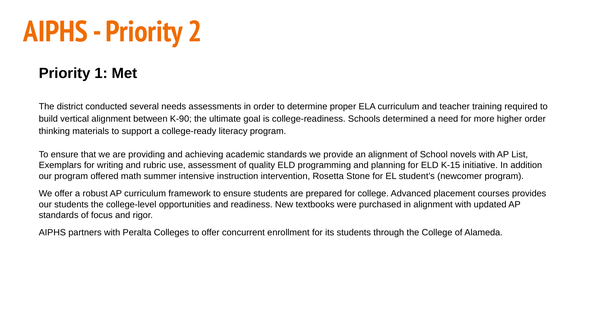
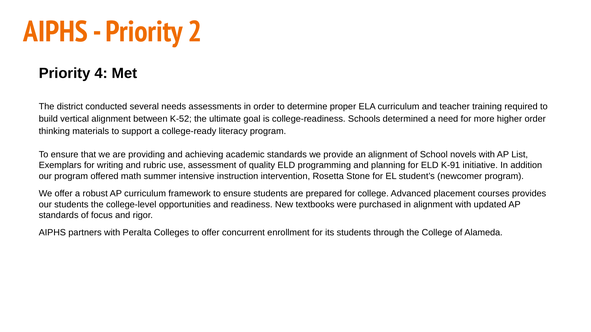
1: 1 -> 4
K-90: K-90 -> K-52
K-15: K-15 -> K-91
